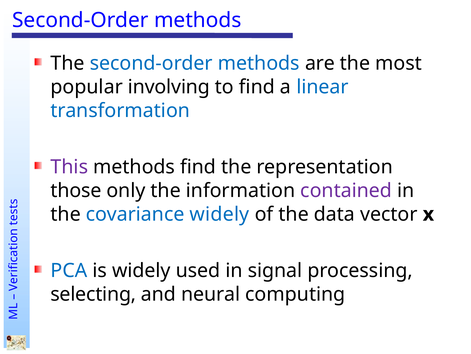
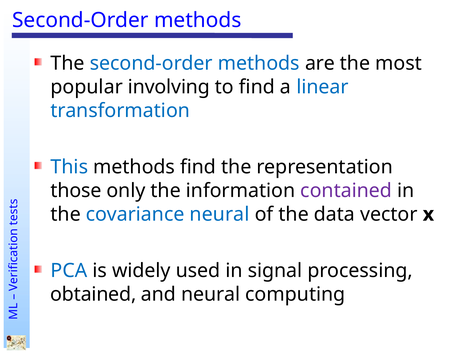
This colour: purple -> blue
covariance widely: widely -> neural
selecting: selecting -> obtained
